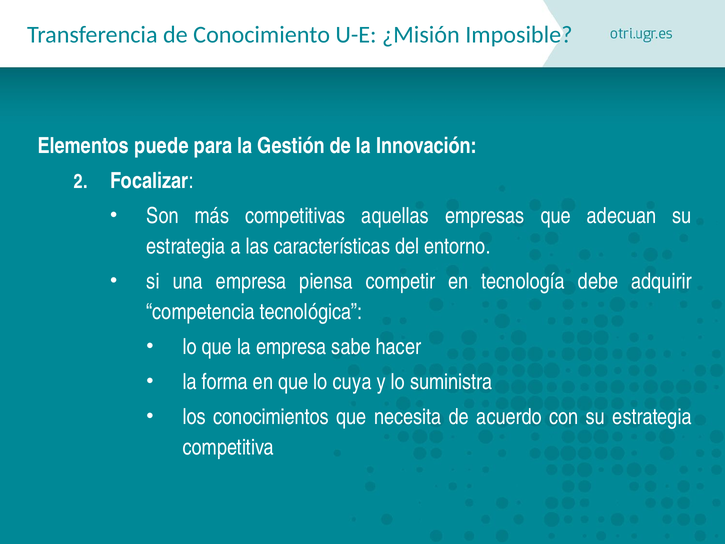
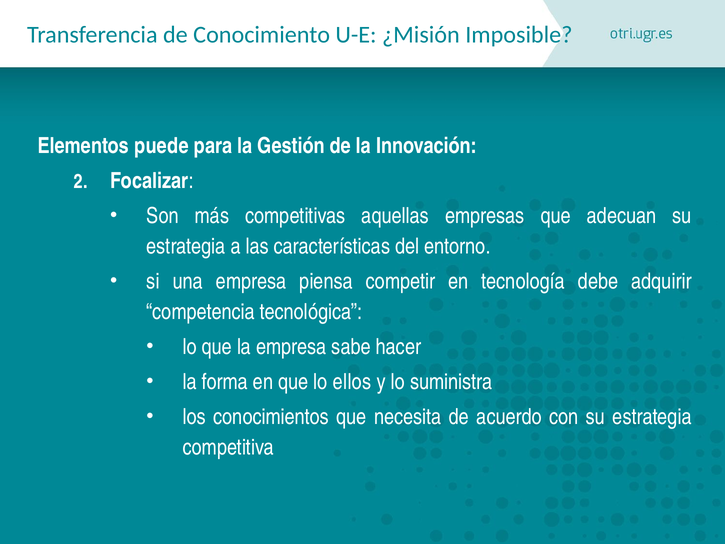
cuya: cuya -> ellos
